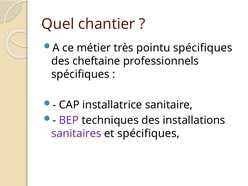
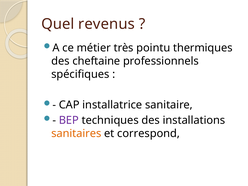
chantier: chantier -> revenus
pointu spécifiques: spécifiques -> thermiques
sanitaires colour: purple -> orange
et spécifiques: spécifiques -> correspond
